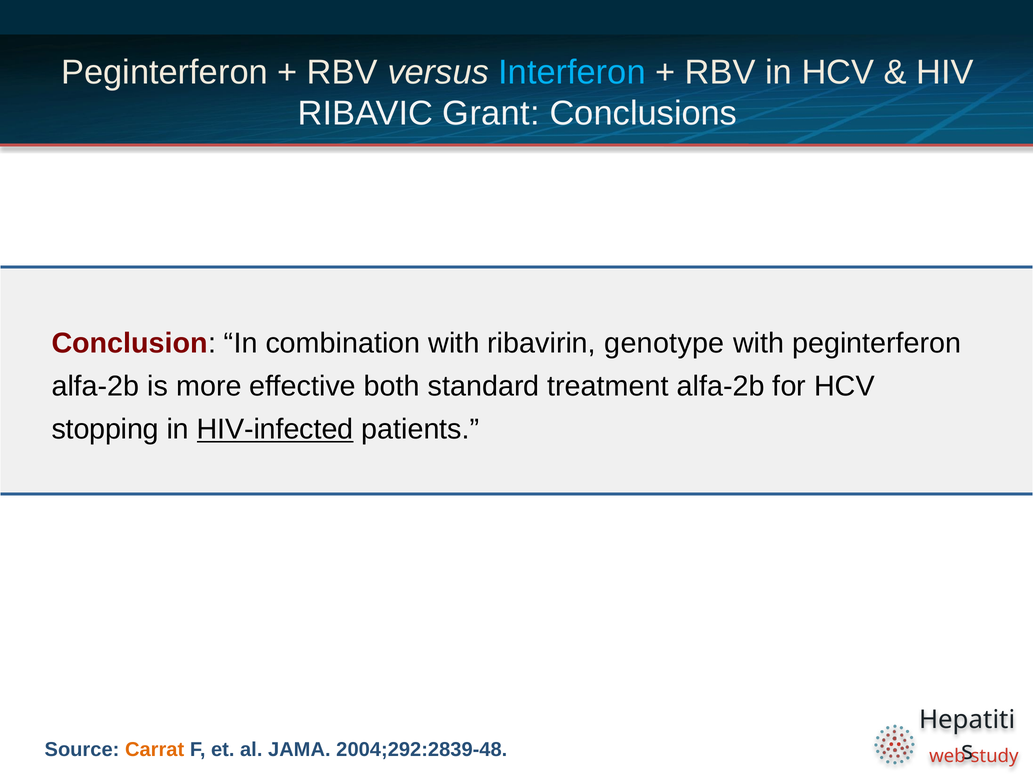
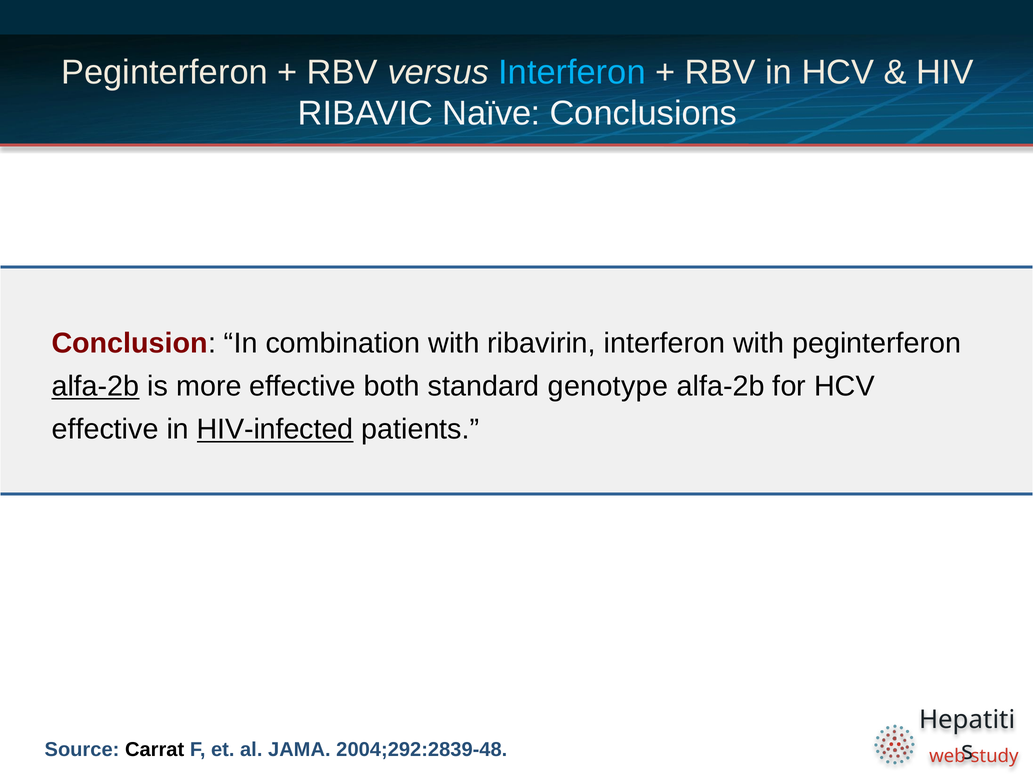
Grant: Grant -> Naïve
ribavirin genotype: genotype -> interferon
alfa-2b at (95, 386) underline: none -> present
treatment: treatment -> genotype
stopping at (105, 429): stopping -> effective
Carrat colour: orange -> black
